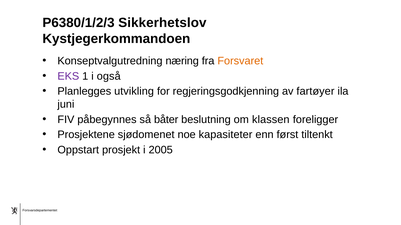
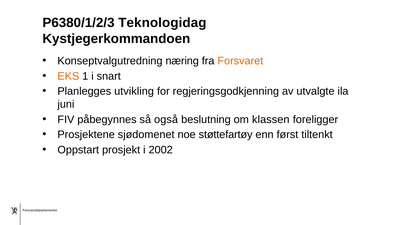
Sikkerhetslov: Sikkerhetslov -> Teknologidag
EKS colour: purple -> orange
også: også -> snart
fartøyer: fartøyer -> utvalgte
båter: båter -> også
kapasiteter: kapasiteter -> støttefartøy
2005: 2005 -> 2002
